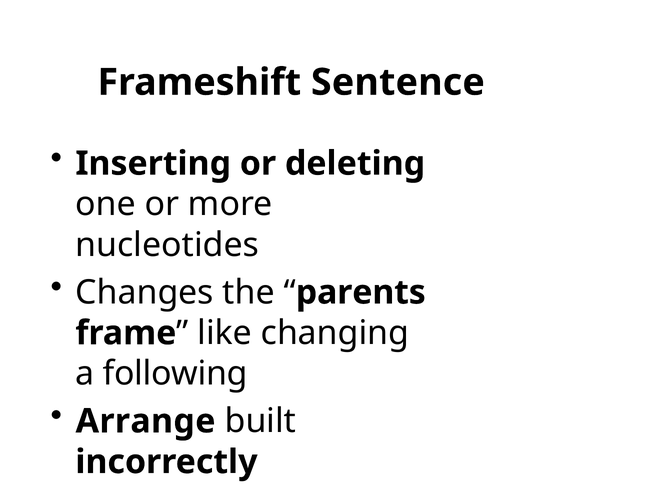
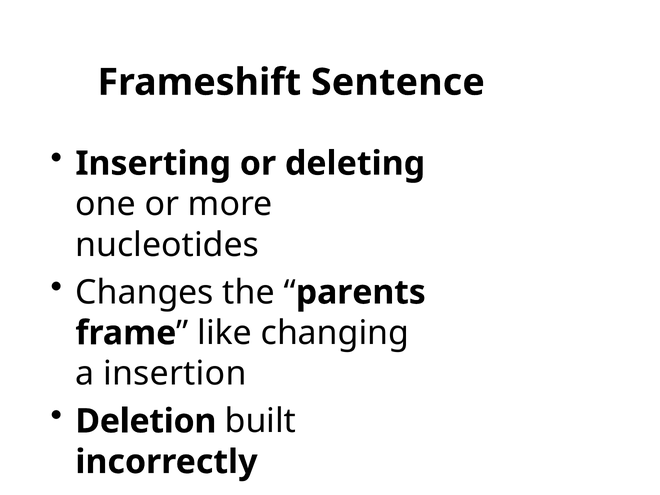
following: following -> insertion
Arrange: Arrange -> Deletion
